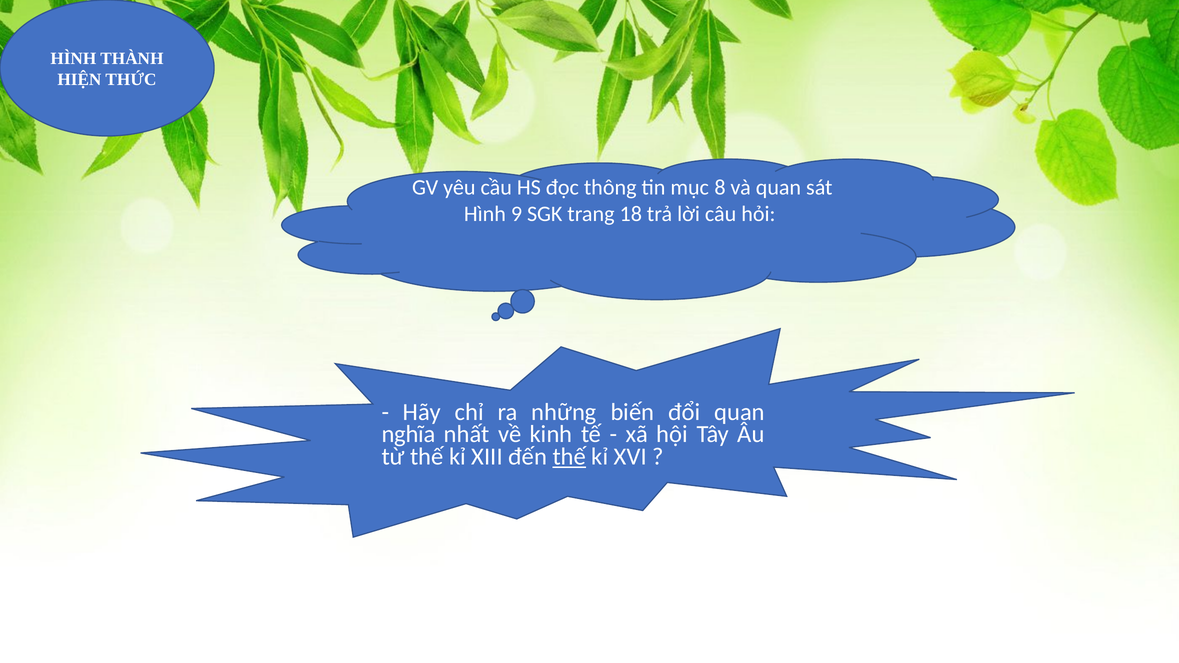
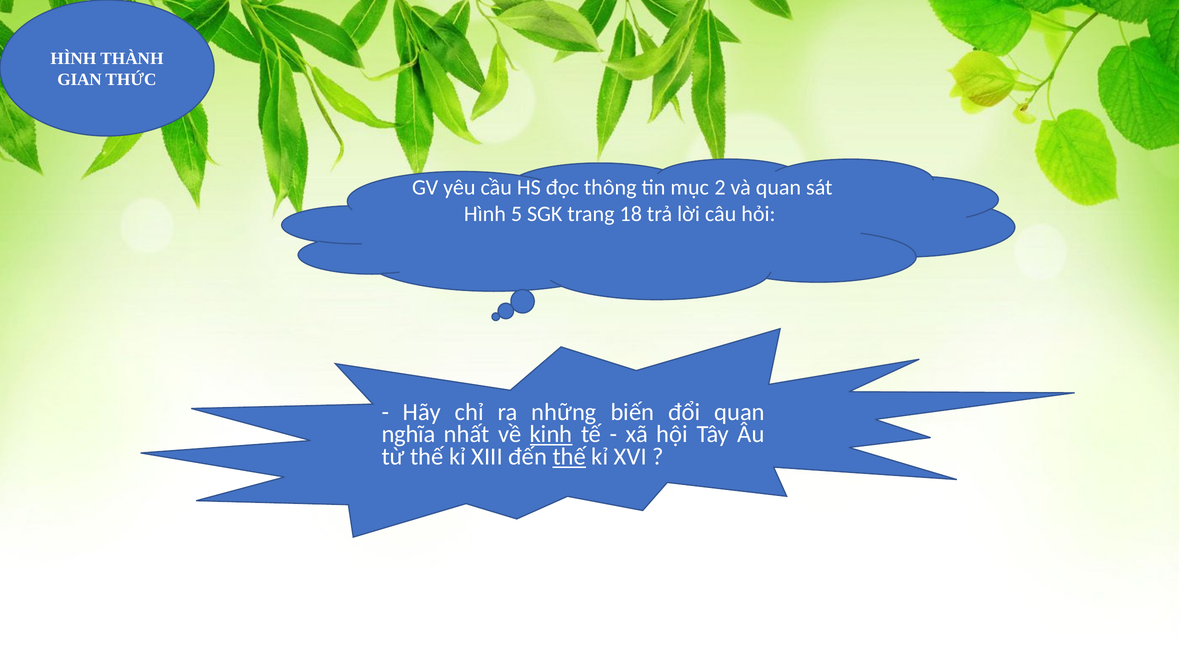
HIỆN: HIỆN -> GIAN
8: 8 -> 2
9: 9 -> 5
kinh underline: none -> present
